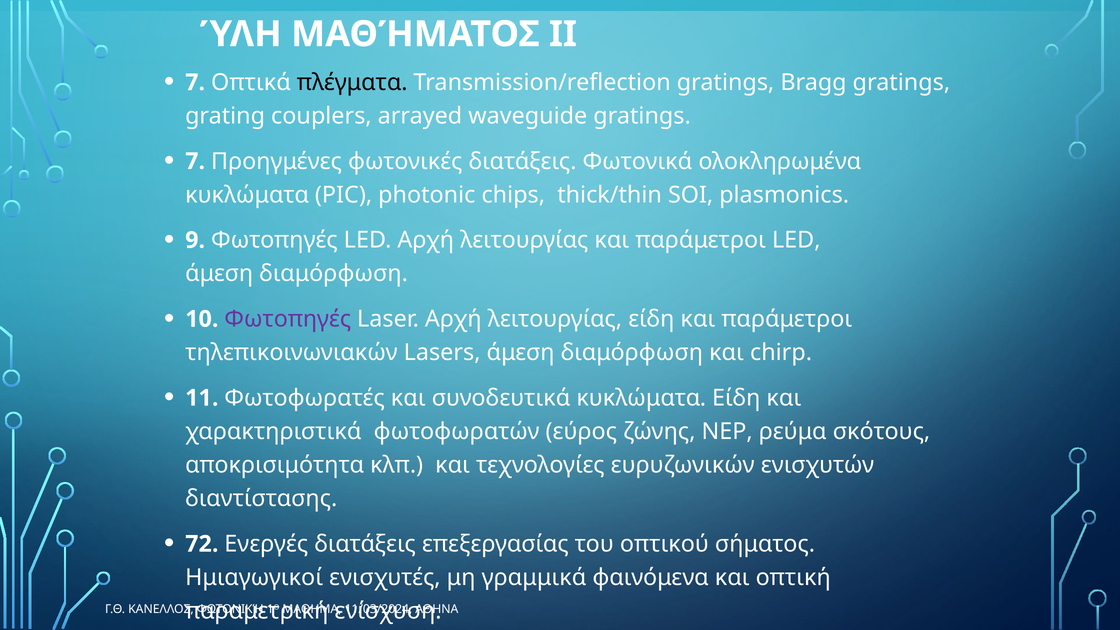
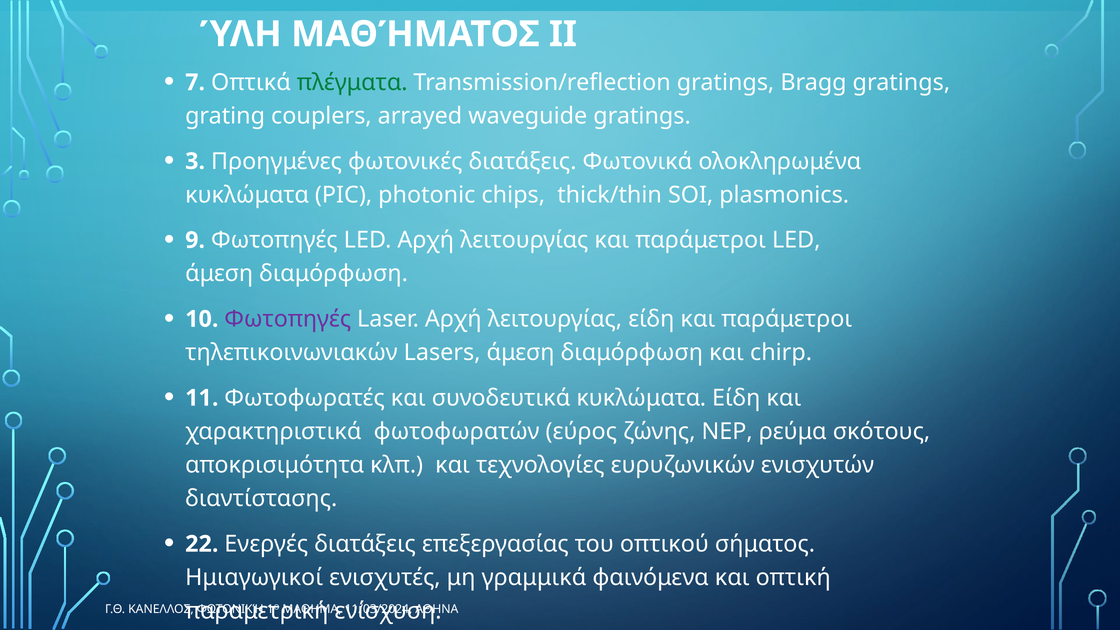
πλέγματα colour: black -> green
7 at (195, 161): 7 -> 3
72: 72 -> 22
